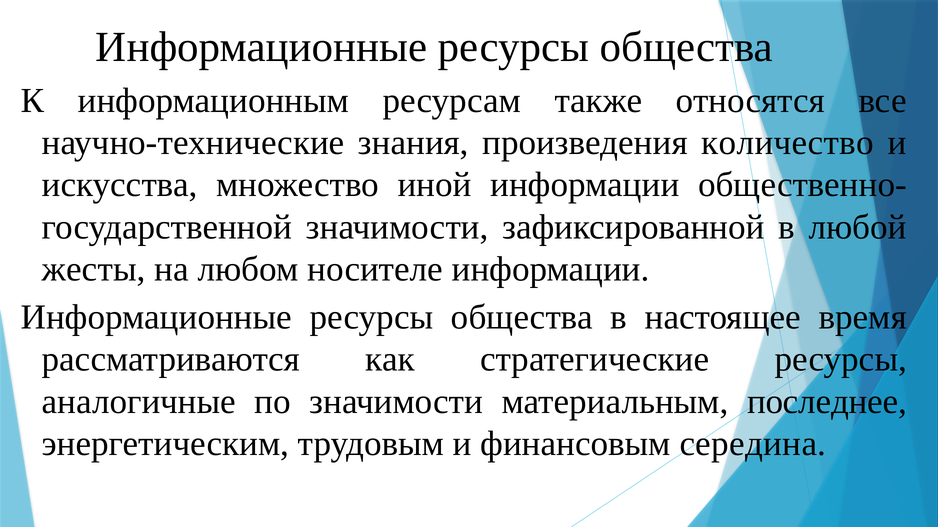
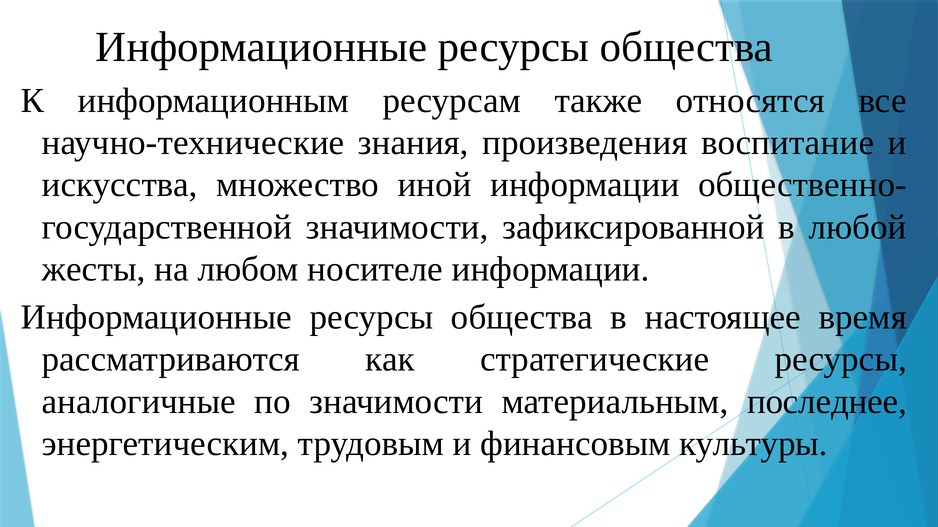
количество: количество -> воспитание
середина: середина -> культуры
